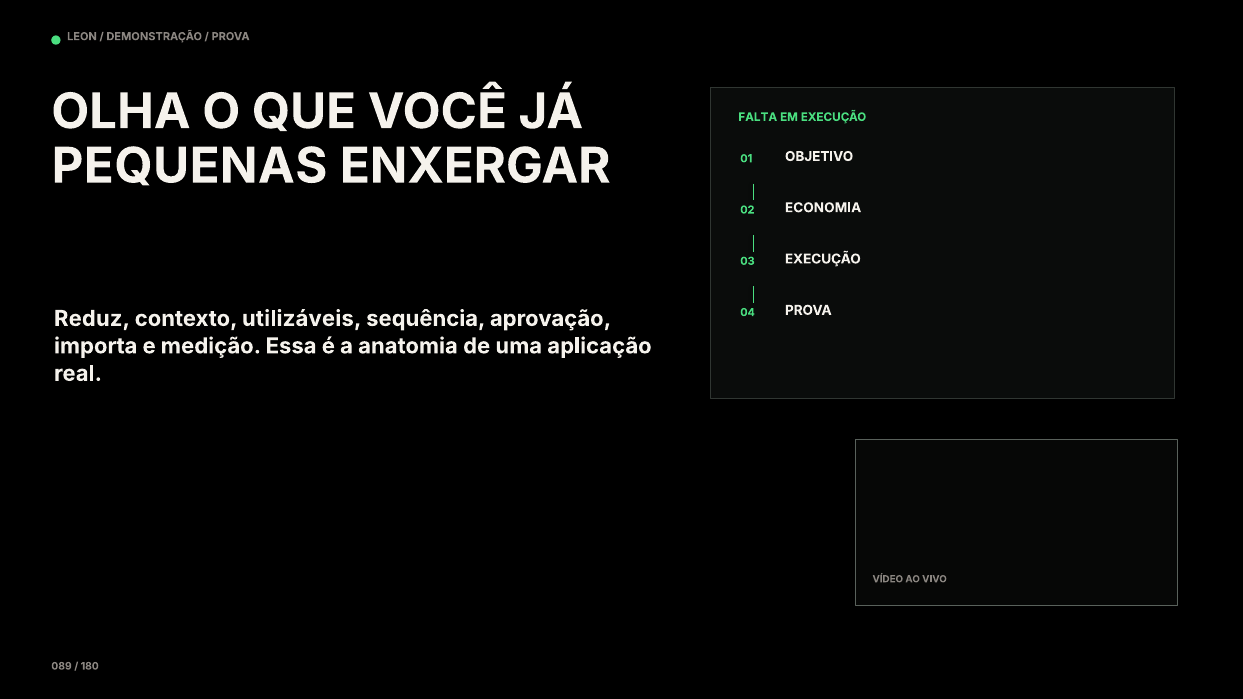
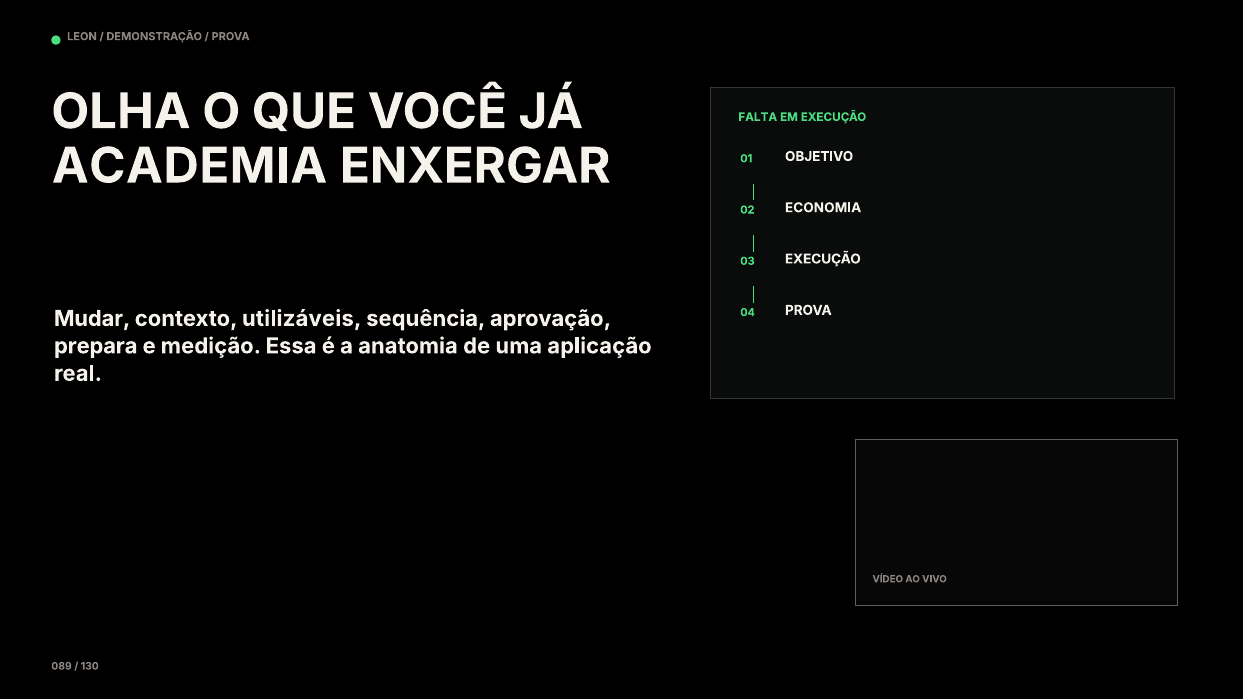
PEQUENAS: PEQUENAS -> ACADEMIA
Reduz: Reduz -> Mudar
importa: importa -> prepara
180: 180 -> 130
